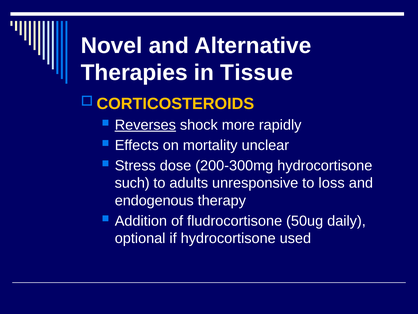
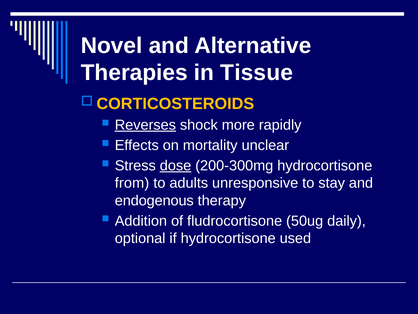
dose underline: none -> present
such: such -> from
loss: loss -> stay
